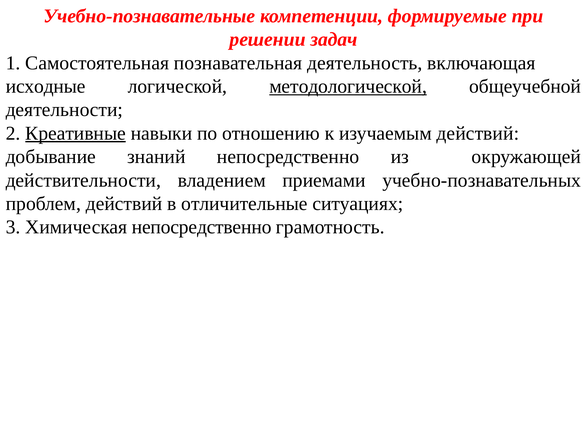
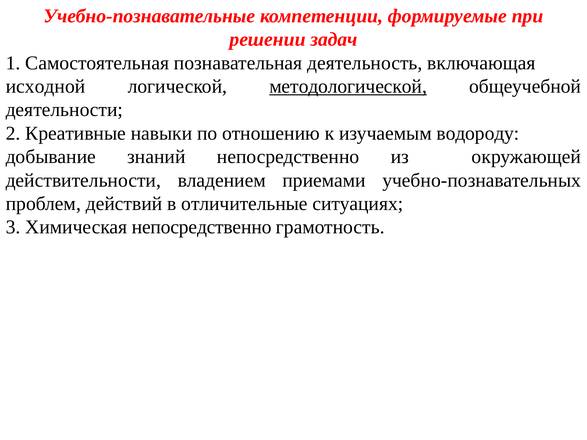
исходные: исходные -> исходной
Креативные underline: present -> none
изучаемым действий: действий -> водороду
